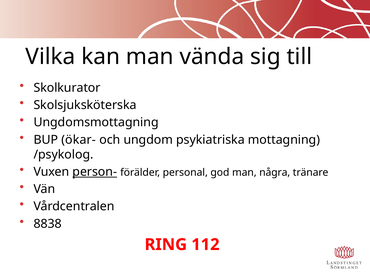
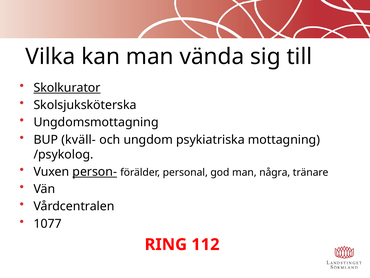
Skolkurator underline: none -> present
ökar-: ökar- -> kväll-
8838: 8838 -> 1077
